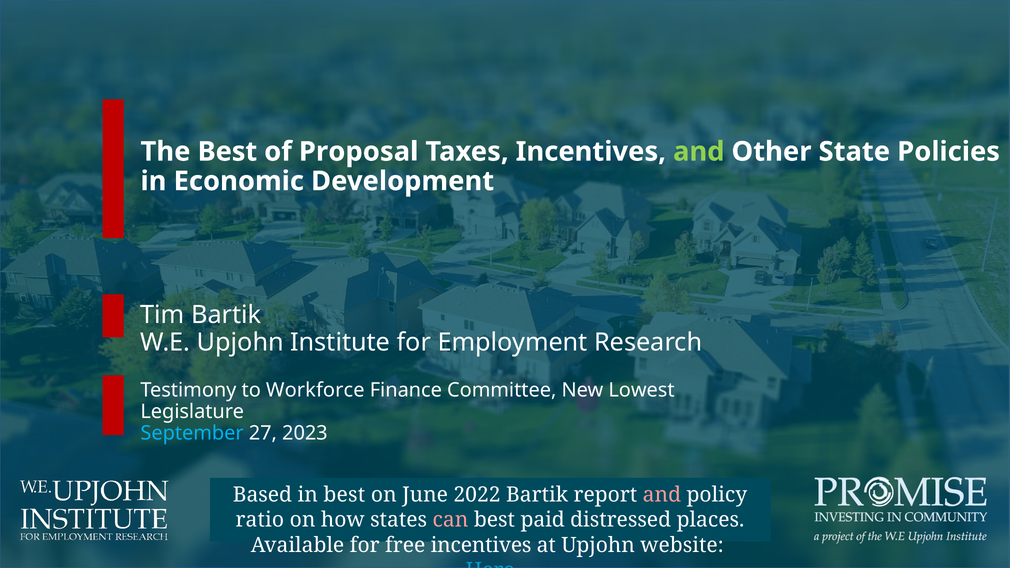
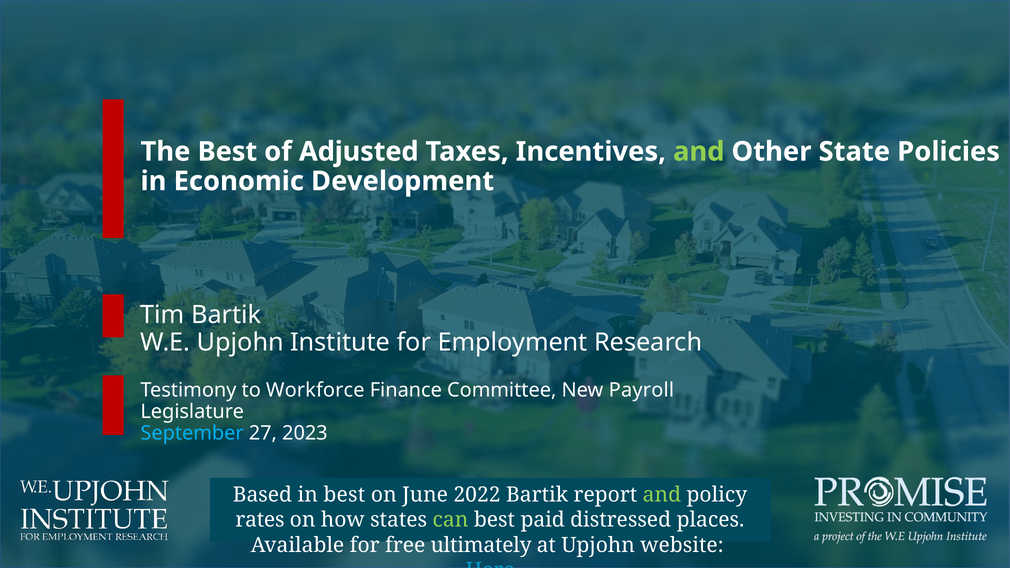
Proposal: Proposal -> Adjusted
Lowest: Lowest -> Payroll
and at (662, 495) colour: pink -> light green
ratio: ratio -> rates
can colour: pink -> light green
free incentives: incentives -> ultimately
